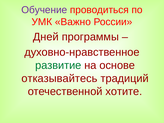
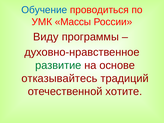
Обучение colour: purple -> blue
Важно: Важно -> Массы
Дней: Дней -> Виду
